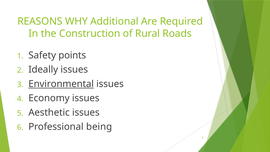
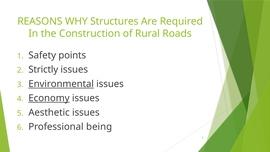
Additional: Additional -> Structures
Ideally: Ideally -> Strictly
Economy underline: none -> present
